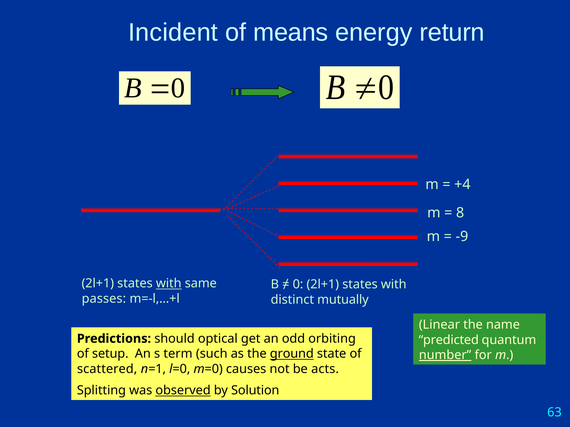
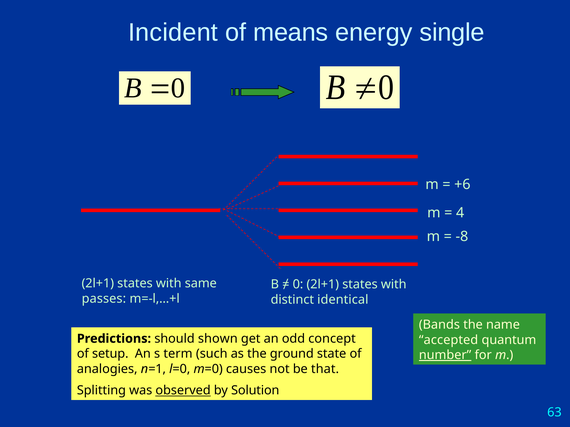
return: return -> single
+4: +4 -> +6
8: 8 -> 4
-9: -9 -> -8
with at (169, 284) underline: present -> none
mutually: mutually -> identical
Linear: Linear -> Bands
predicted: predicted -> accepted
optical: optical -> shown
orbiting: orbiting -> concept
ground underline: present -> none
scattered: scattered -> analogies
acts: acts -> that
